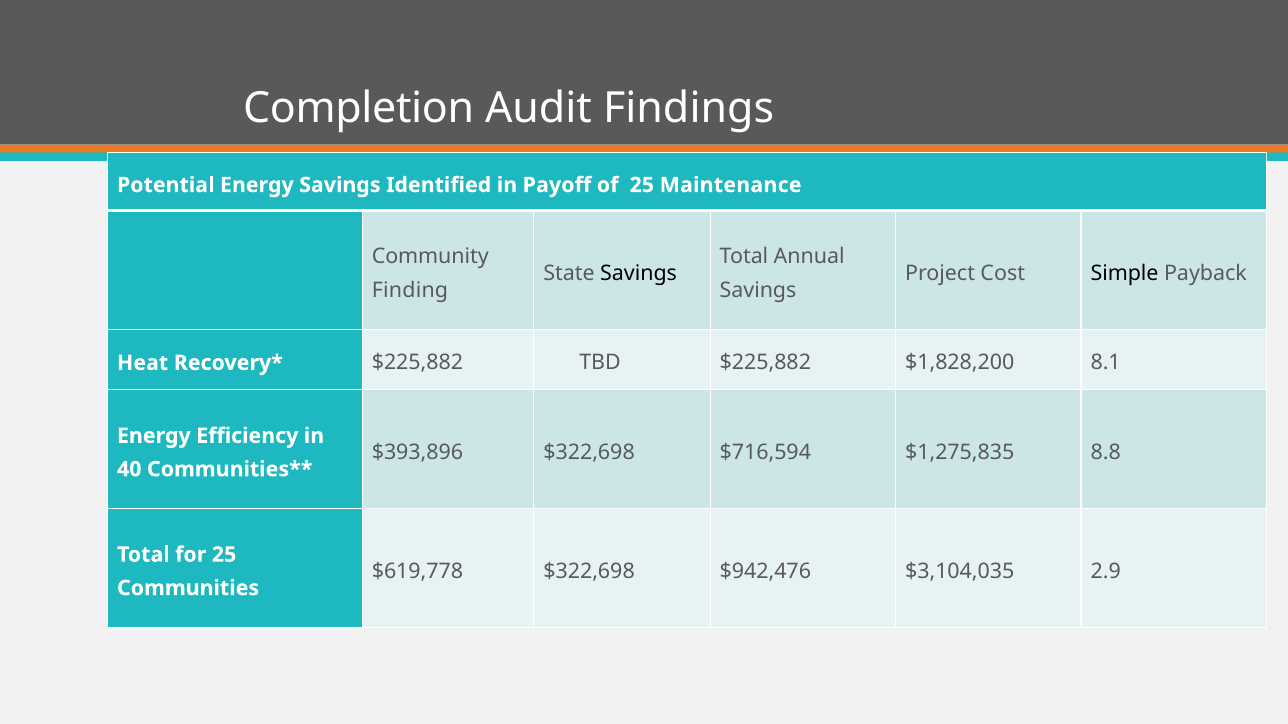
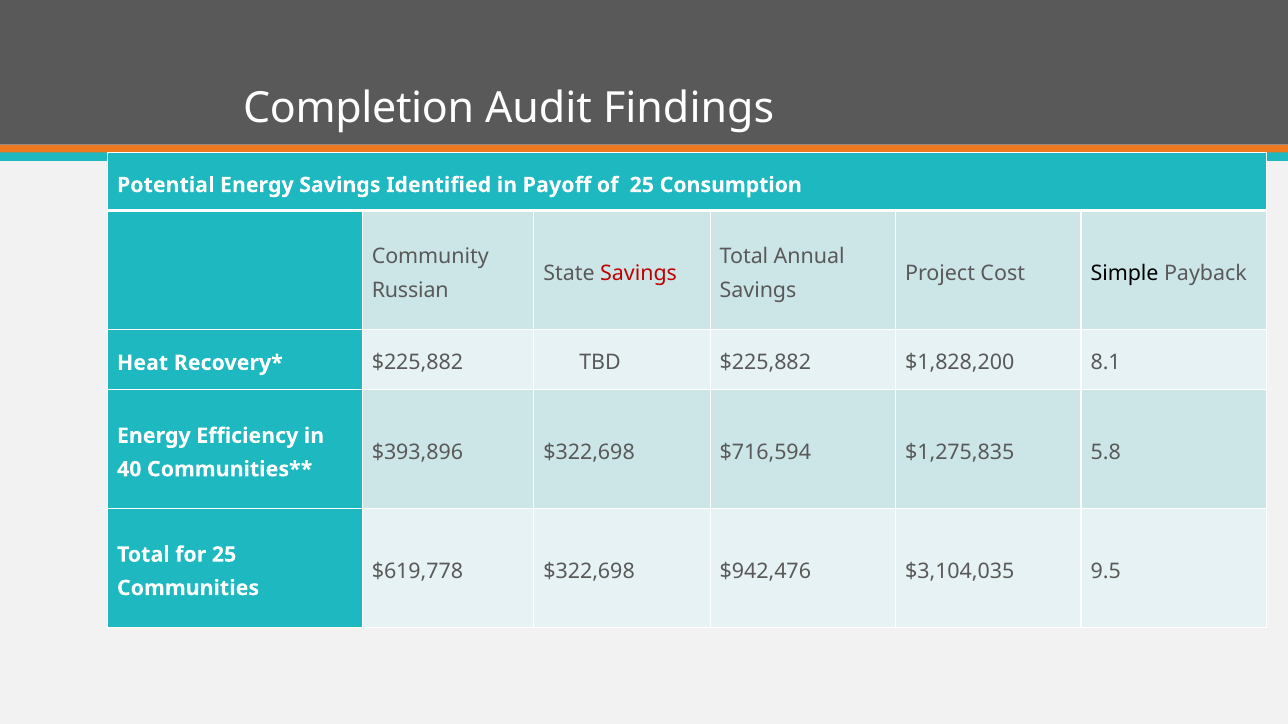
Maintenance: Maintenance -> Consumption
Savings at (639, 273) colour: black -> red
Finding: Finding -> Russian
8.8: 8.8 -> 5.8
2.9: 2.9 -> 9.5
